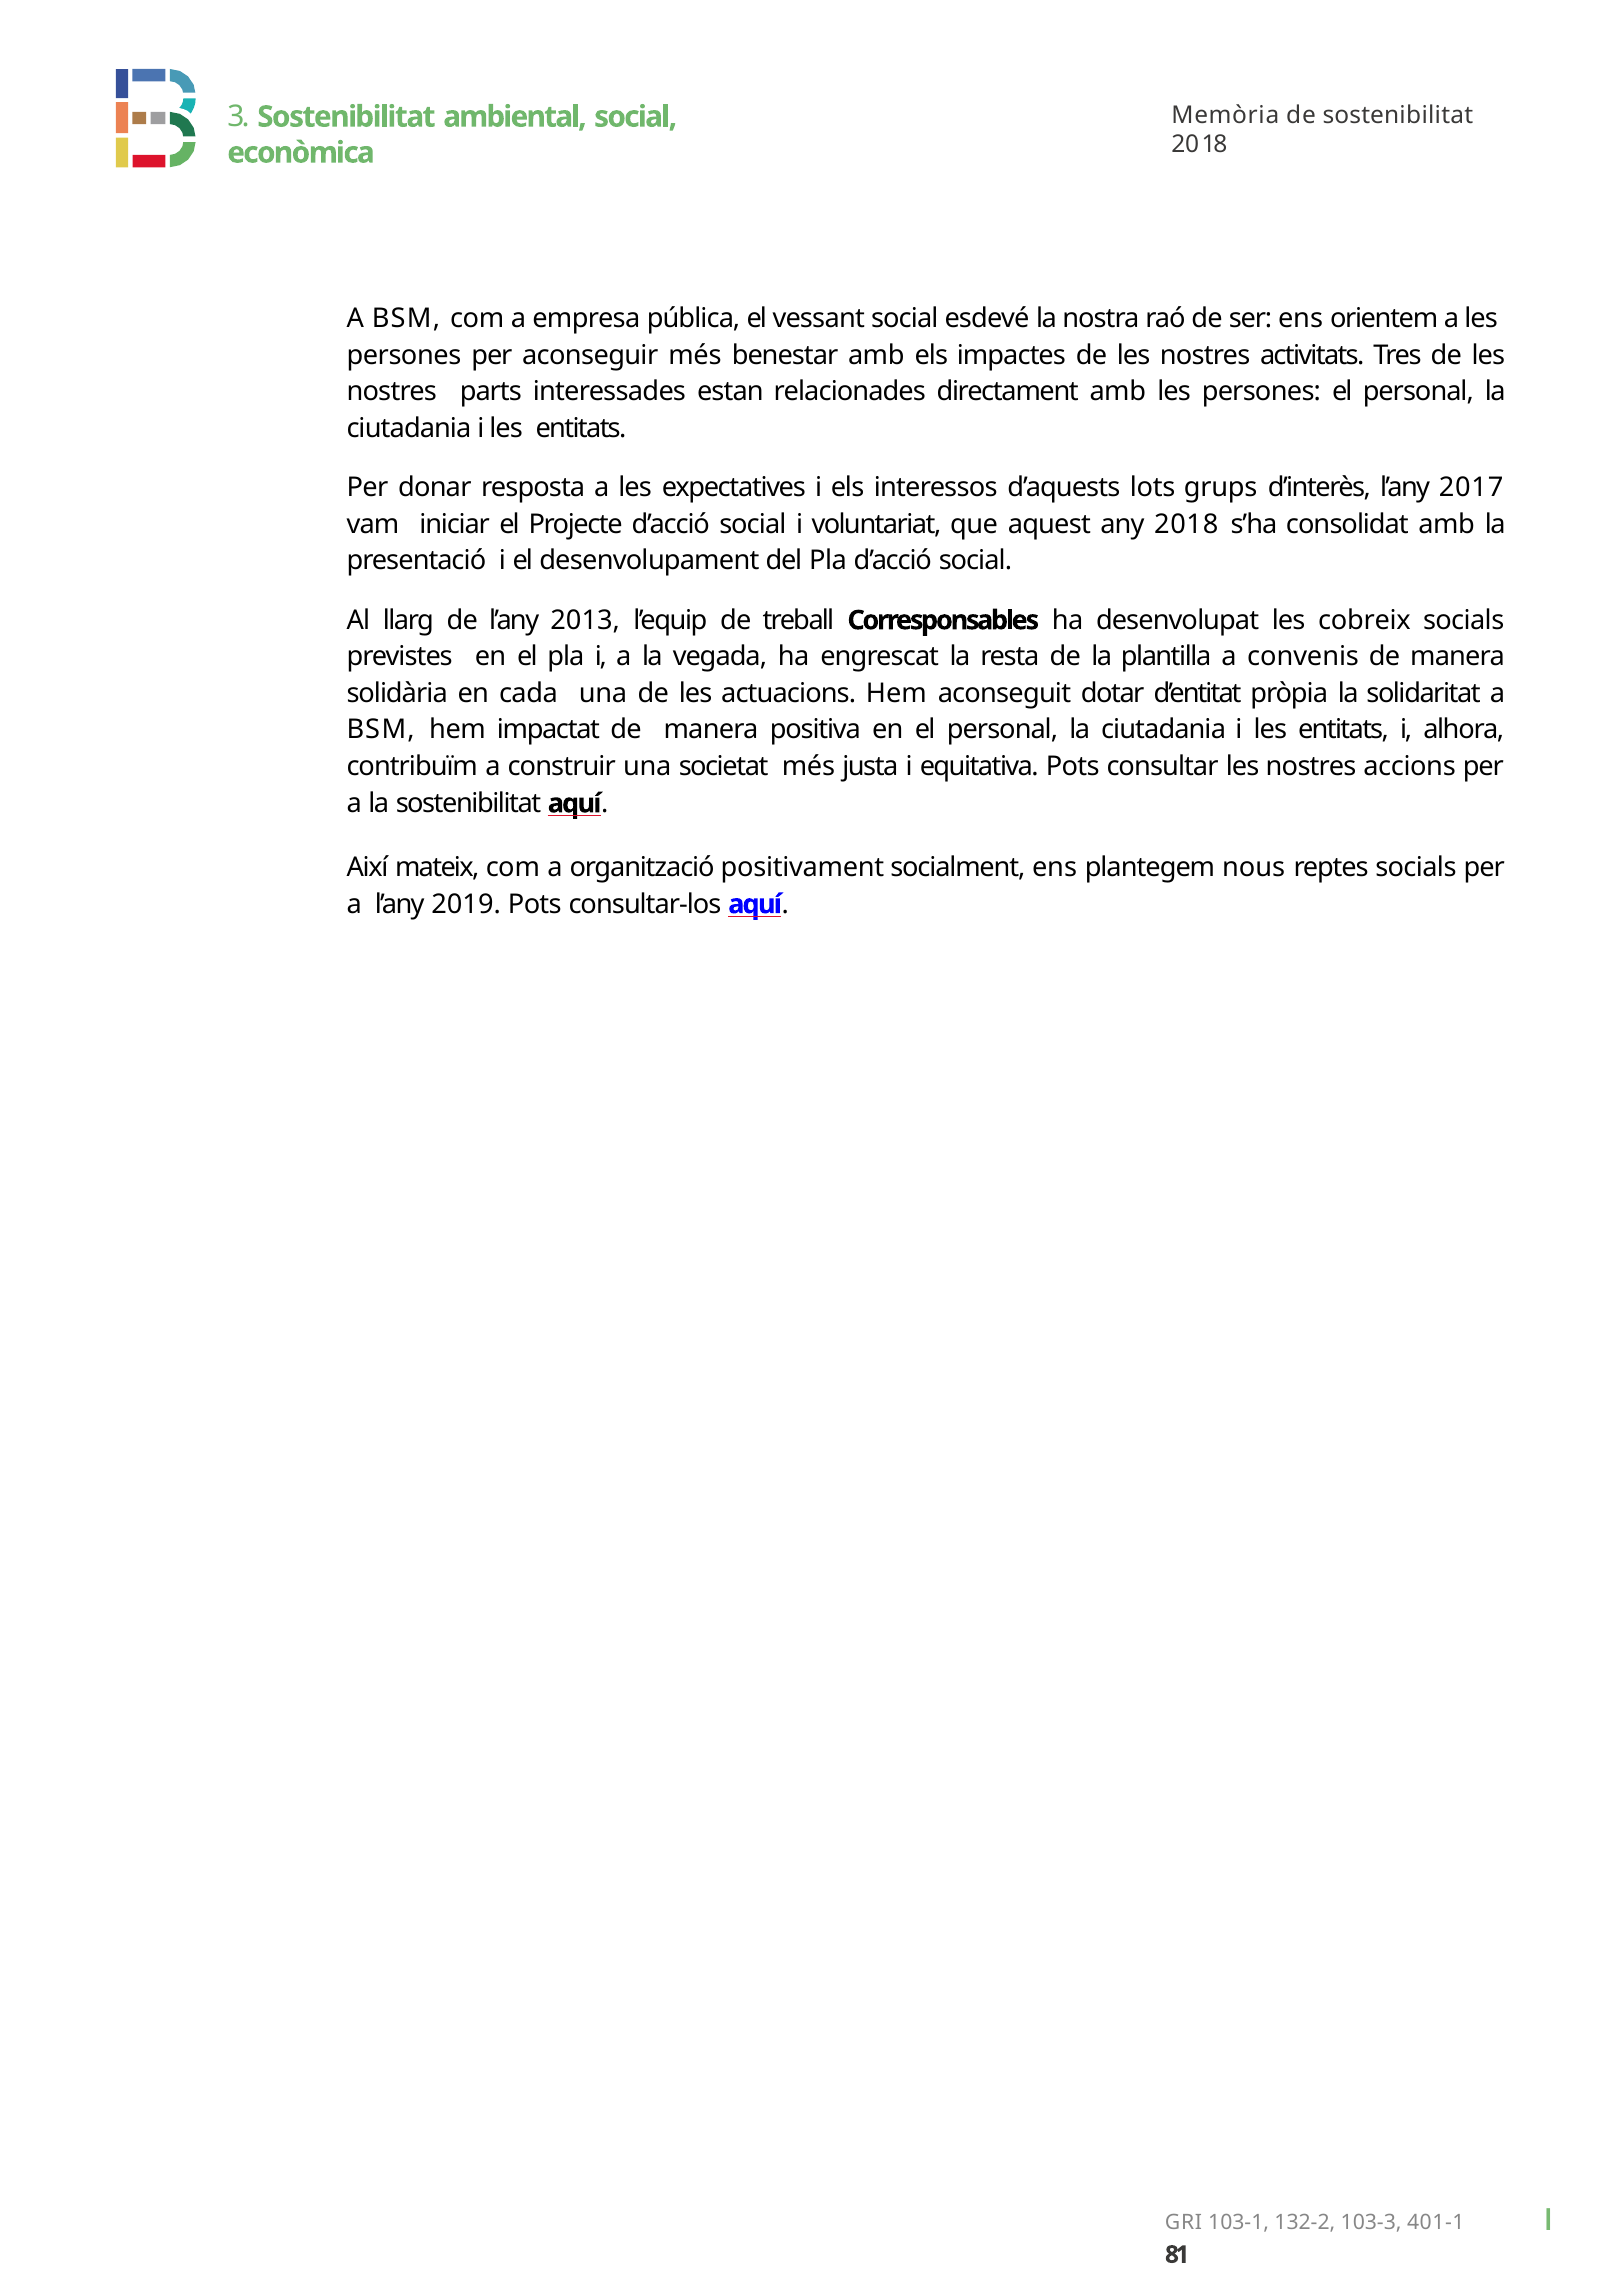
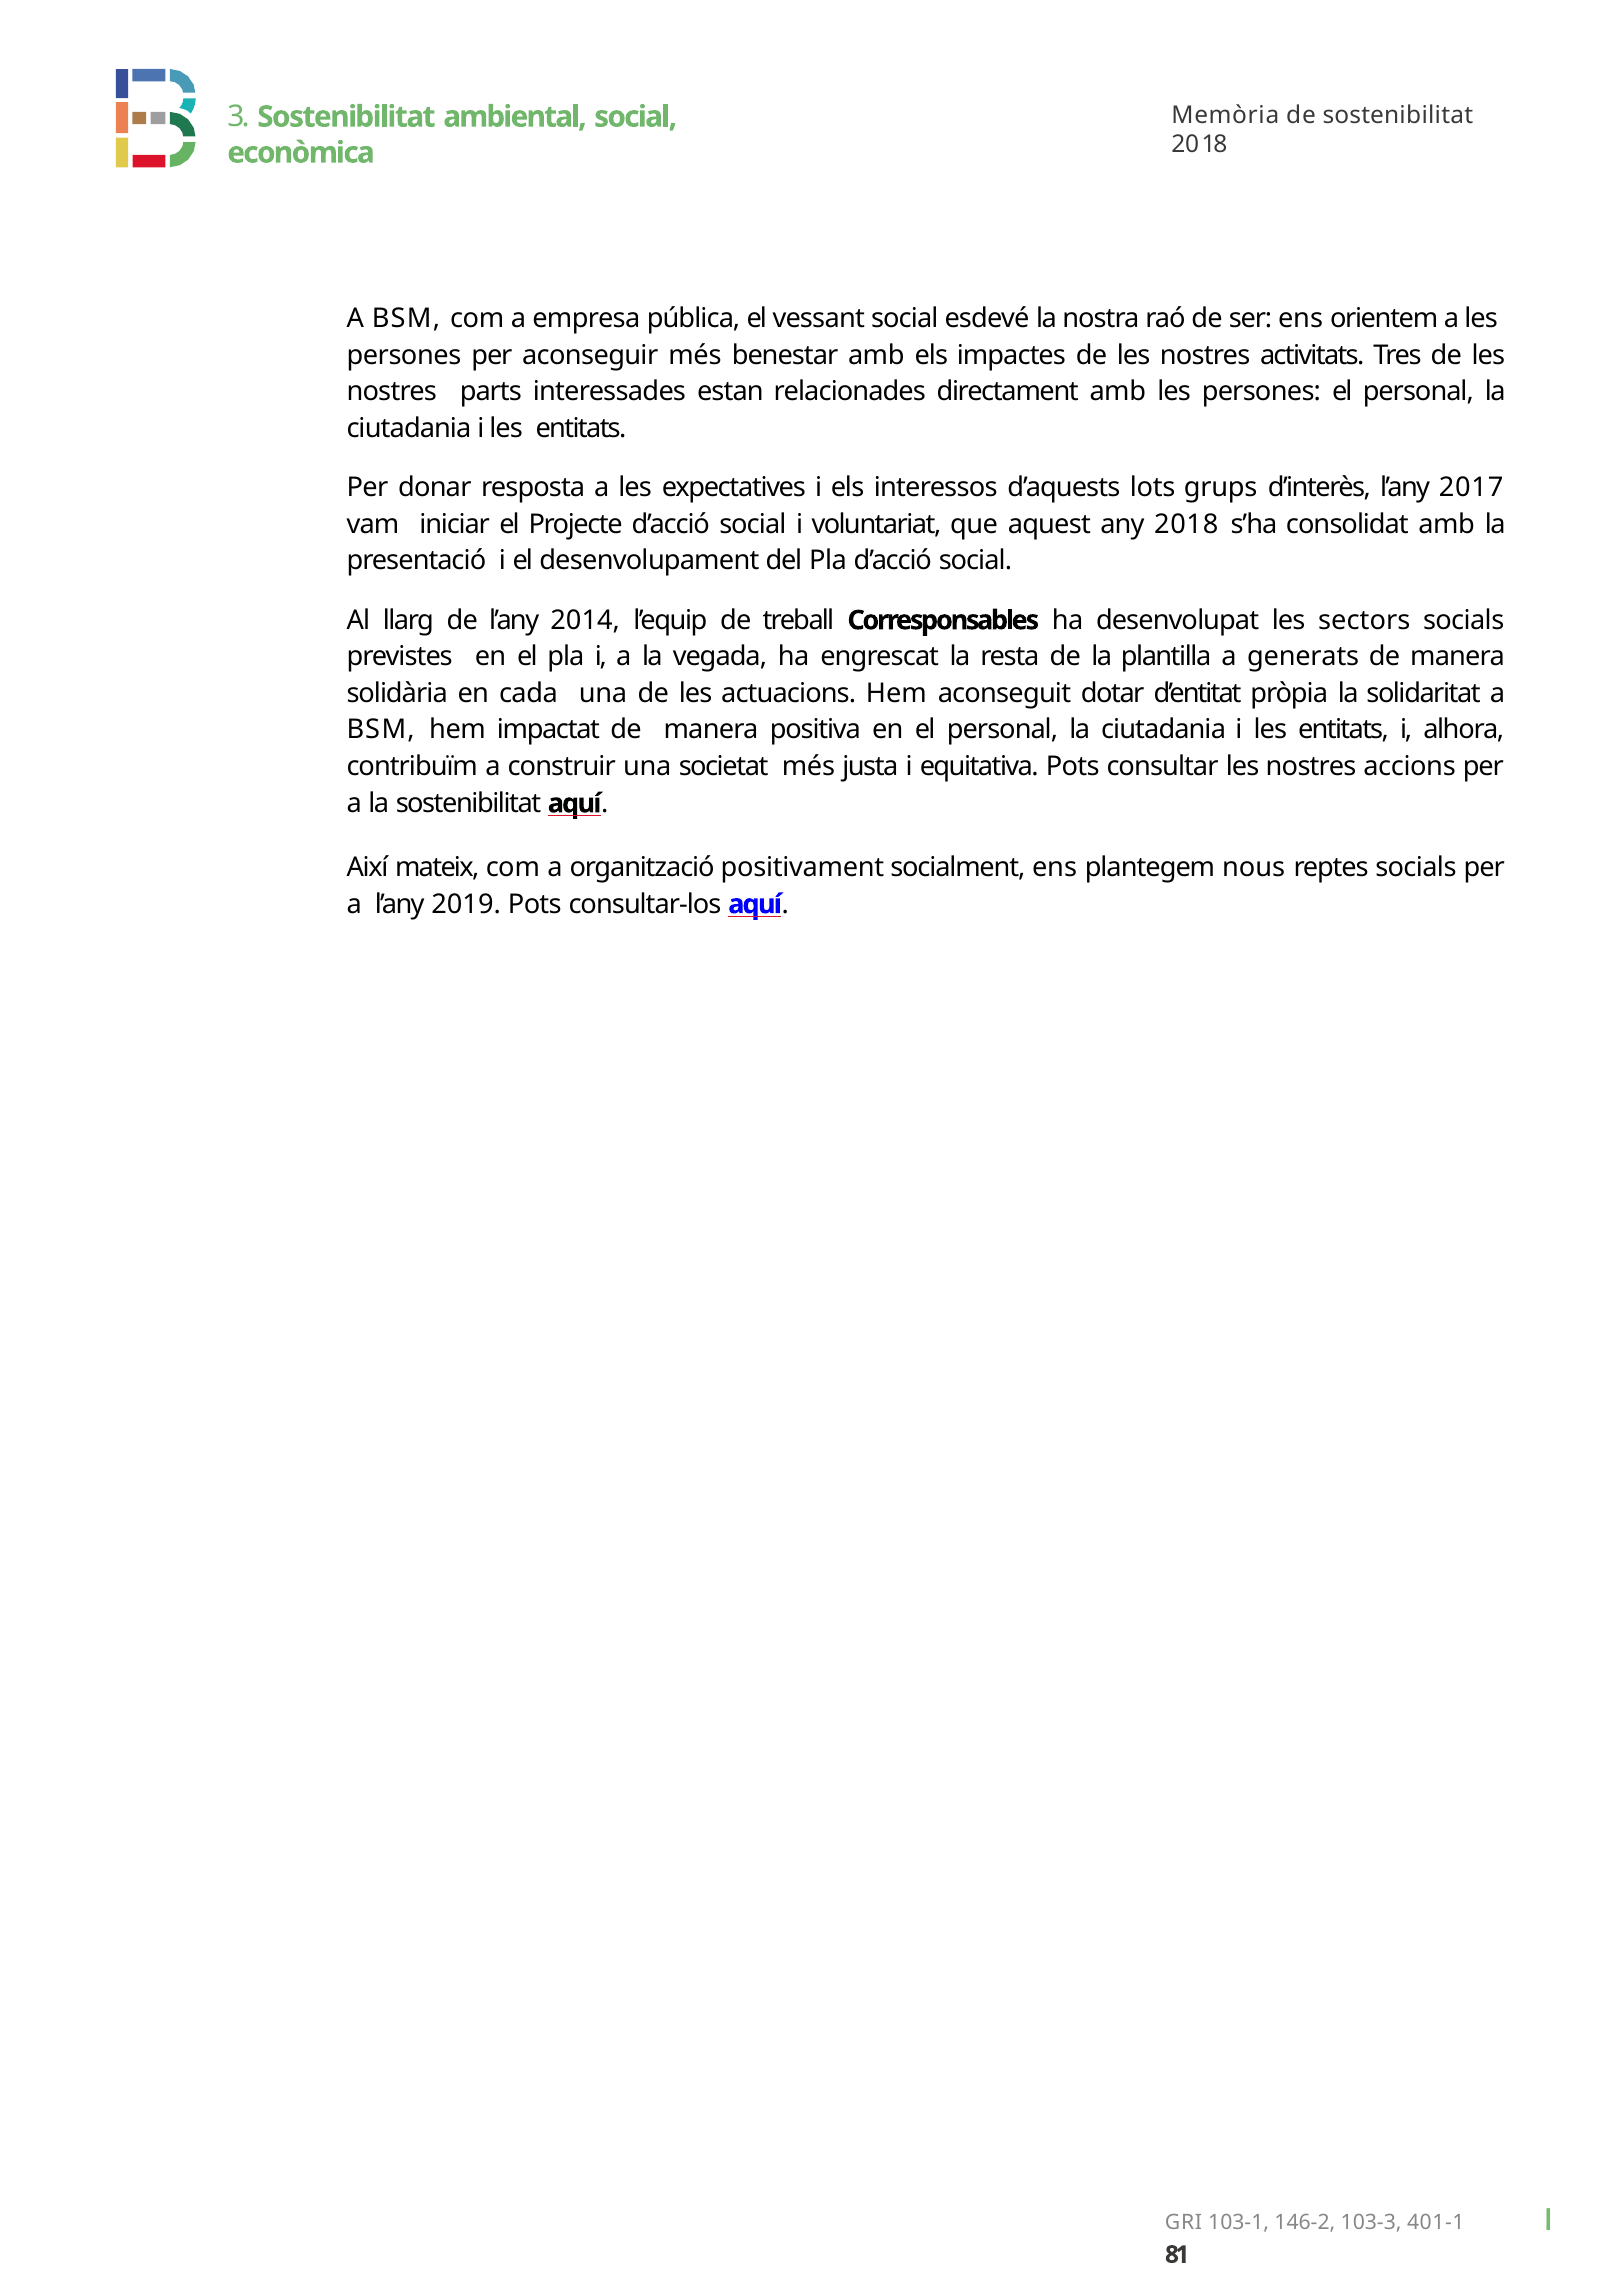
2013: 2013 -> 2014
cobreix: cobreix -> sectors
convenis: convenis -> generats
132-2: 132-2 -> 146-2
